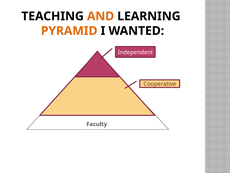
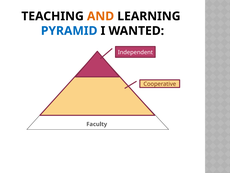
PYRAMID colour: orange -> blue
